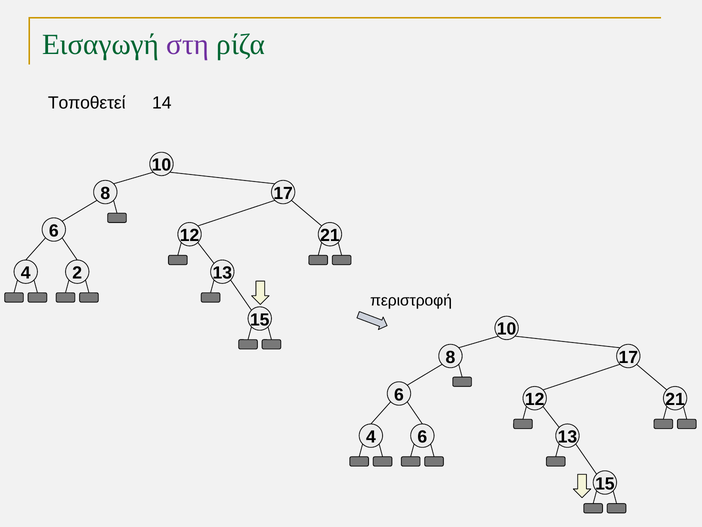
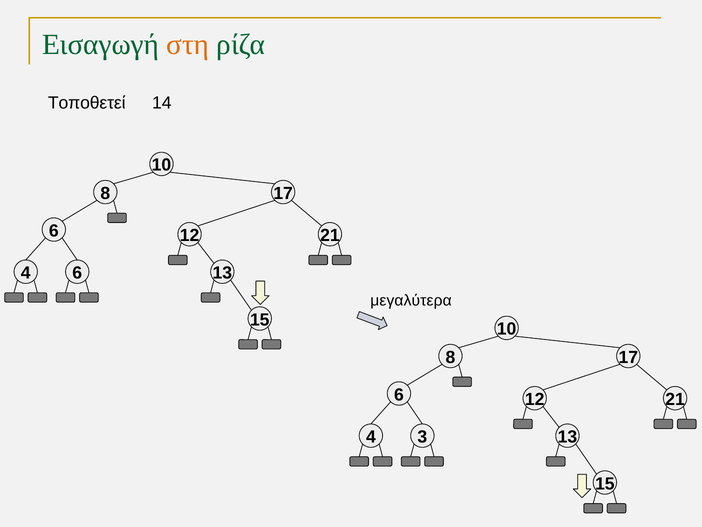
στη colour: purple -> orange
4 2: 2 -> 6
περιστροφή: περιστροφή -> μεγαλύτερα
4 6: 6 -> 3
